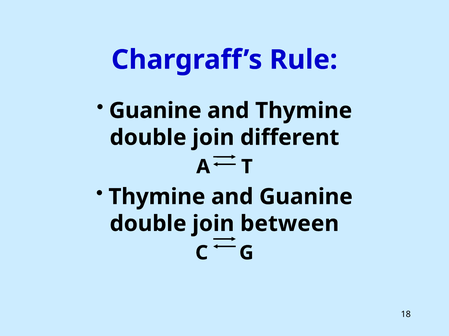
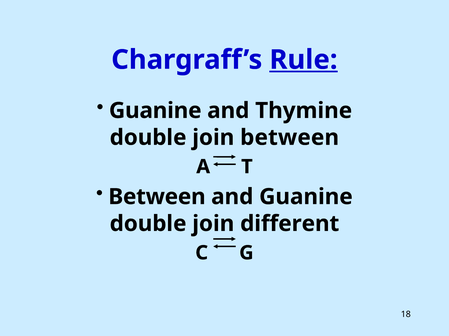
Rule underline: none -> present
join different: different -> between
Thymine at (157, 197): Thymine -> Between
between: between -> different
